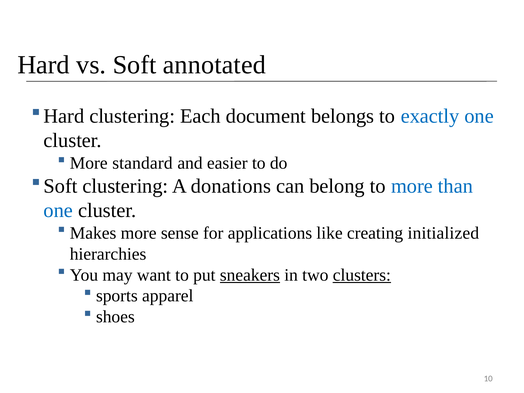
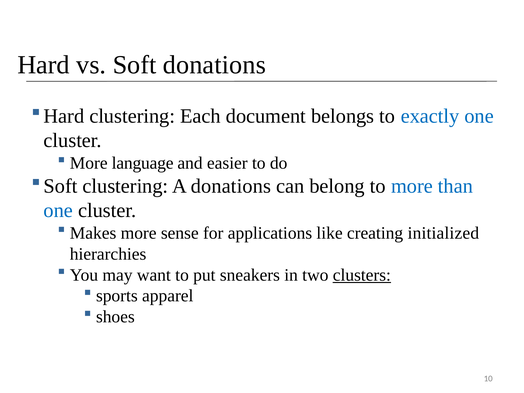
Soft annotated: annotated -> donations
standard: standard -> language
sneakers underline: present -> none
